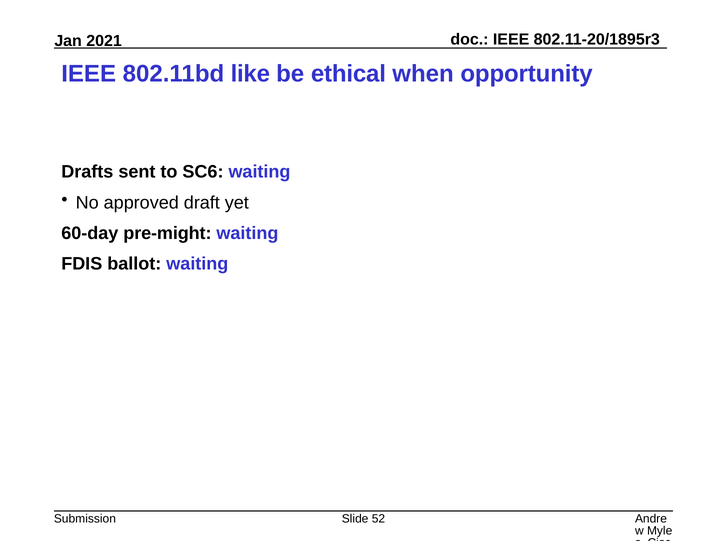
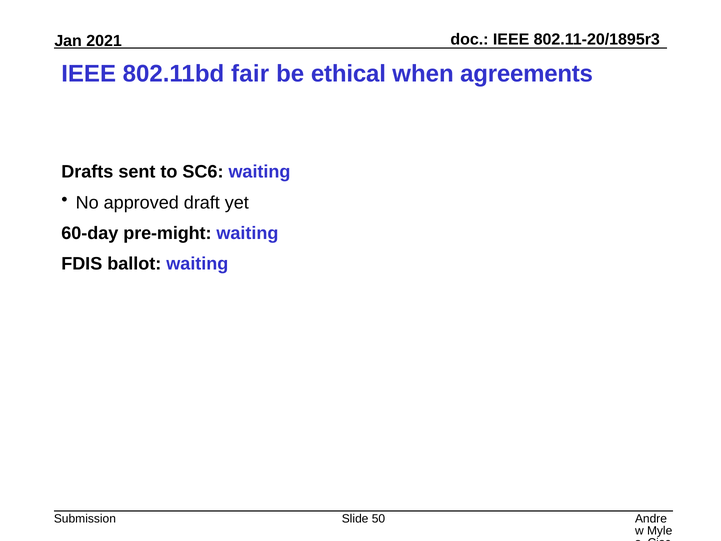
like: like -> fair
opportunity: opportunity -> agreements
52: 52 -> 50
